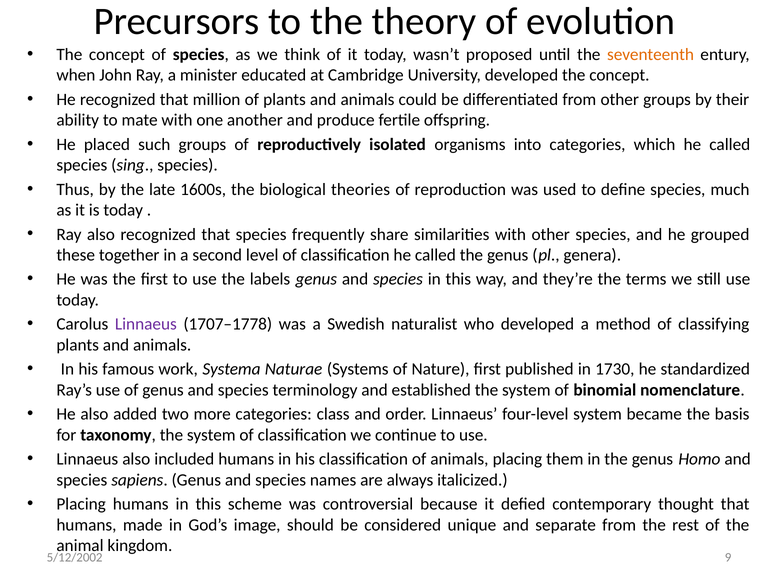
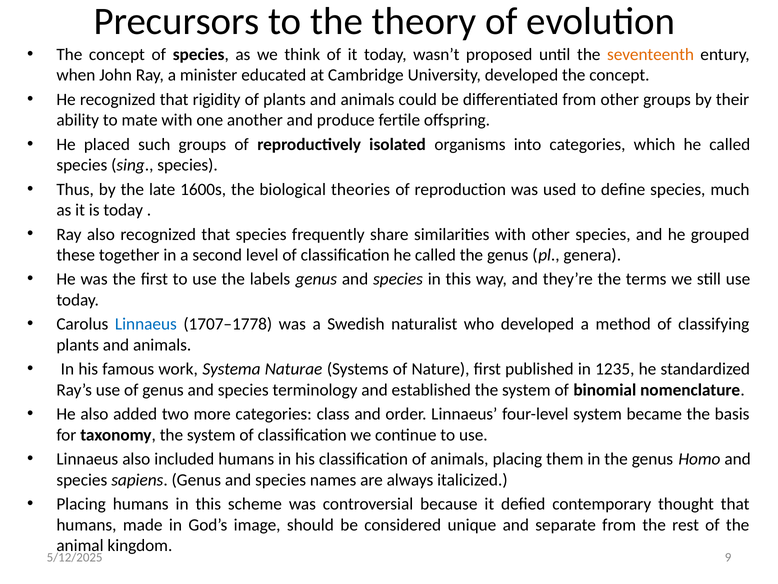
million: million -> rigidity
Linnaeus at (146, 324) colour: purple -> blue
1730: 1730 -> 1235
5/12/2002: 5/12/2002 -> 5/12/2025
